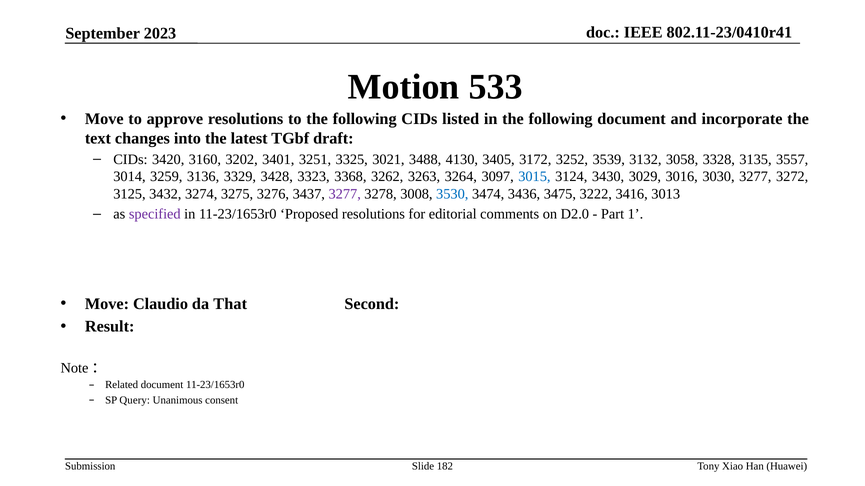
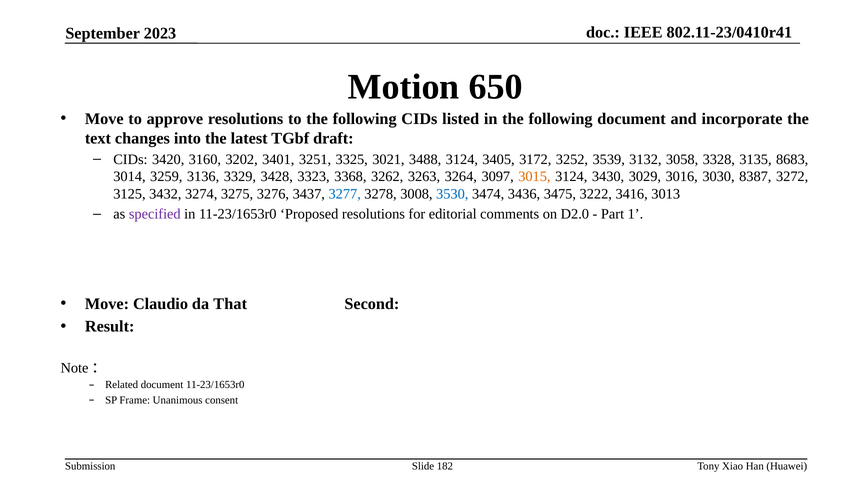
533: 533 -> 650
3488 4130: 4130 -> 3124
3557: 3557 -> 8683
3015 colour: blue -> orange
3030 3277: 3277 -> 8387
3277 at (345, 194) colour: purple -> blue
Query: Query -> Frame
